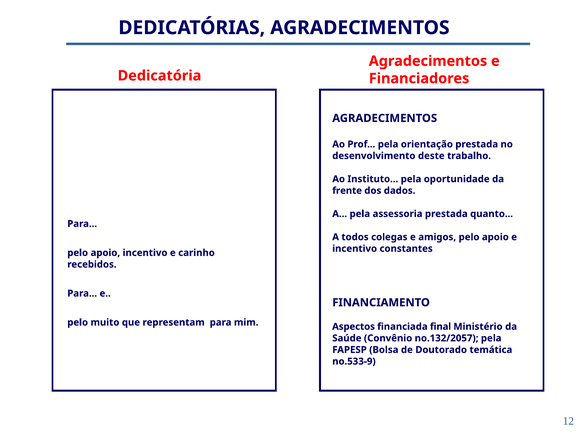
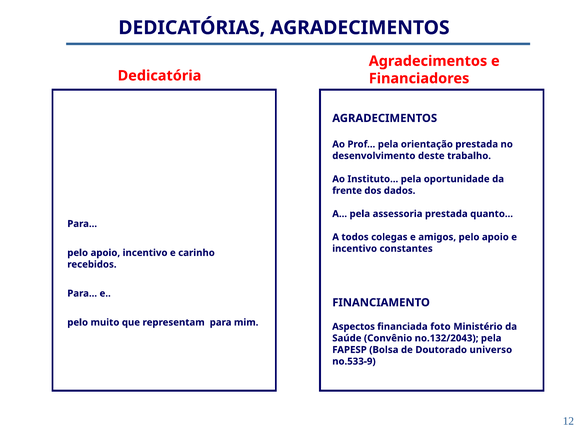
final: final -> foto
no.132/2057: no.132/2057 -> no.132/2043
temática: temática -> universo
